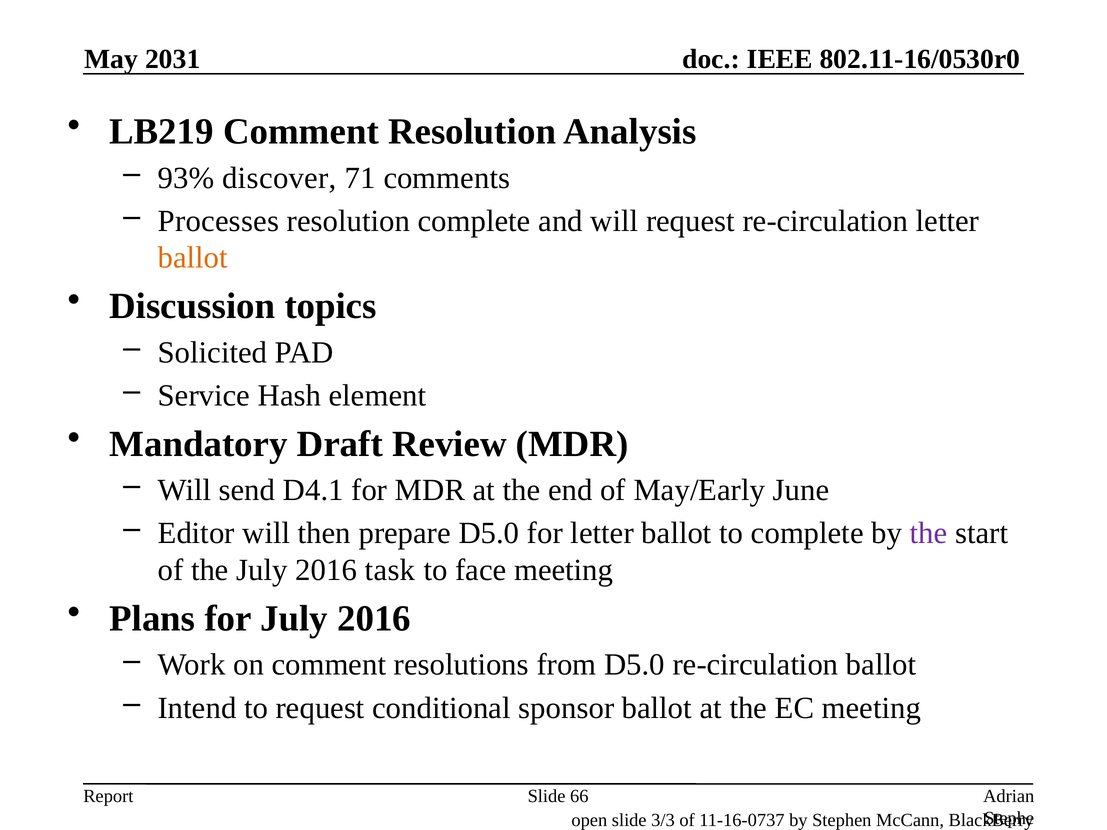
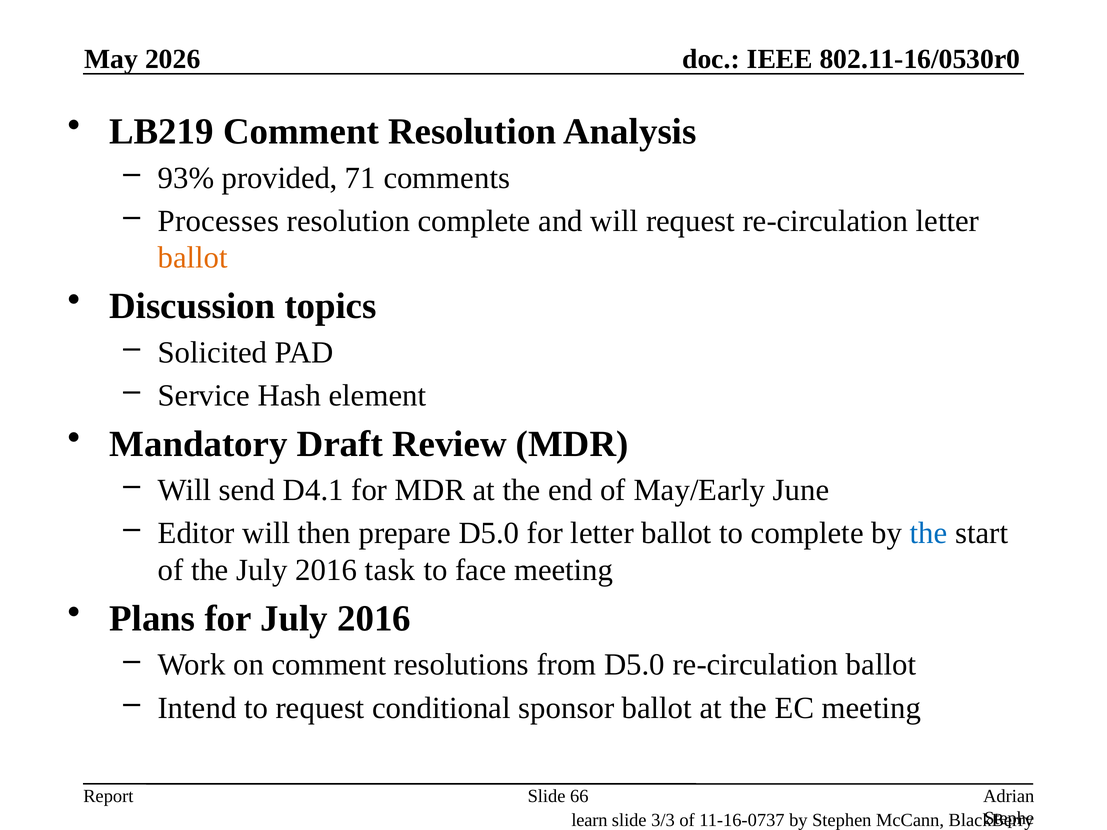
2031: 2031 -> 2026
discover: discover -> provided
the at (929, 533) colour: purple -> blue
open: open -> learn
